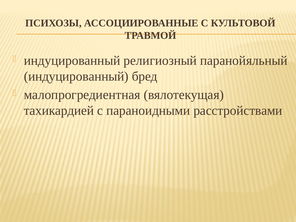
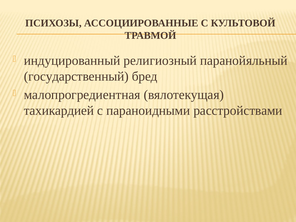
индуцированный at (76, 76): индуцированный -> государственный
